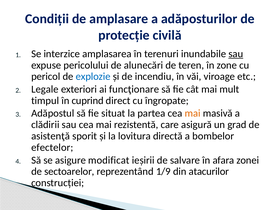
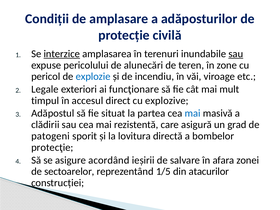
interzice underline: none -> present
cuprind: cuprind -> accesul
îngropate: îngropate -> explozive
mai at (193, 113) colour: orange -> blue
asistenţă: asistenţă -> patogeni
efectelor at (52, 147): efectelor -> protecţie
modificat: modificat -> acordând
1/9: 1/9 -> 1/5
